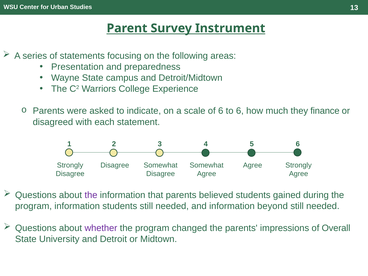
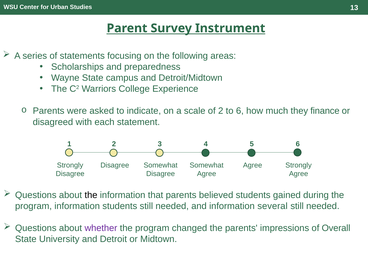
Presentation: Presentation -> Scholarships
of 6: 6 -> 2
the at (91, 195) colour: purple -> black
beyond: beyond -> several
